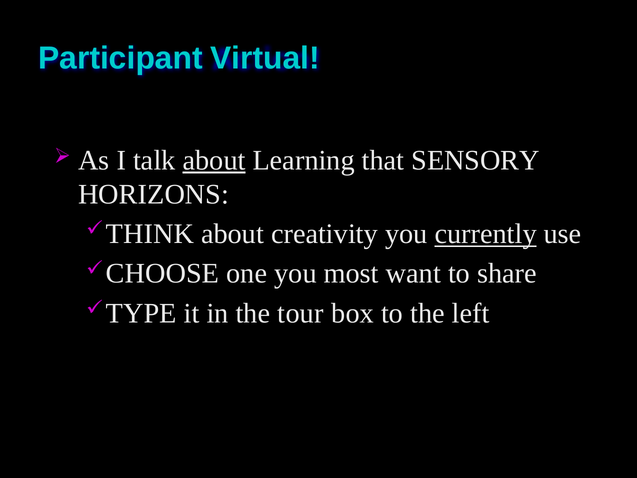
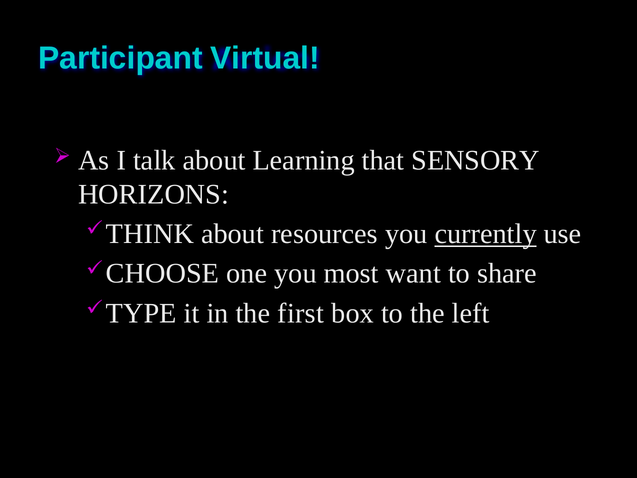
about at (214, 160) underline: present -> none
creativity: creativity -> resources
tour: tour -> first
